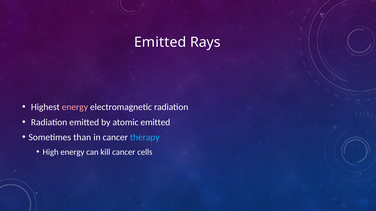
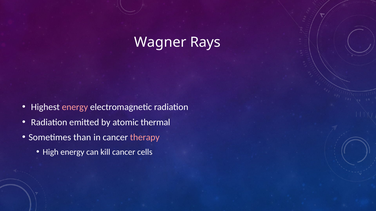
Emitted at (160, 42): Emitted -> Wagner
atomic emitted: emitted -> thermal
therapy colour: light blue -> pink
